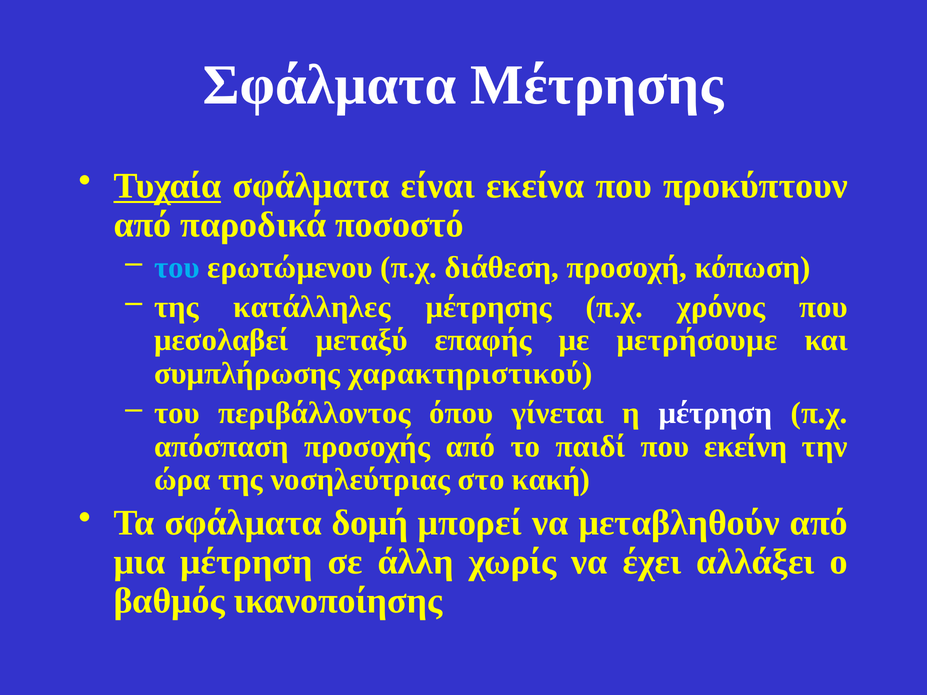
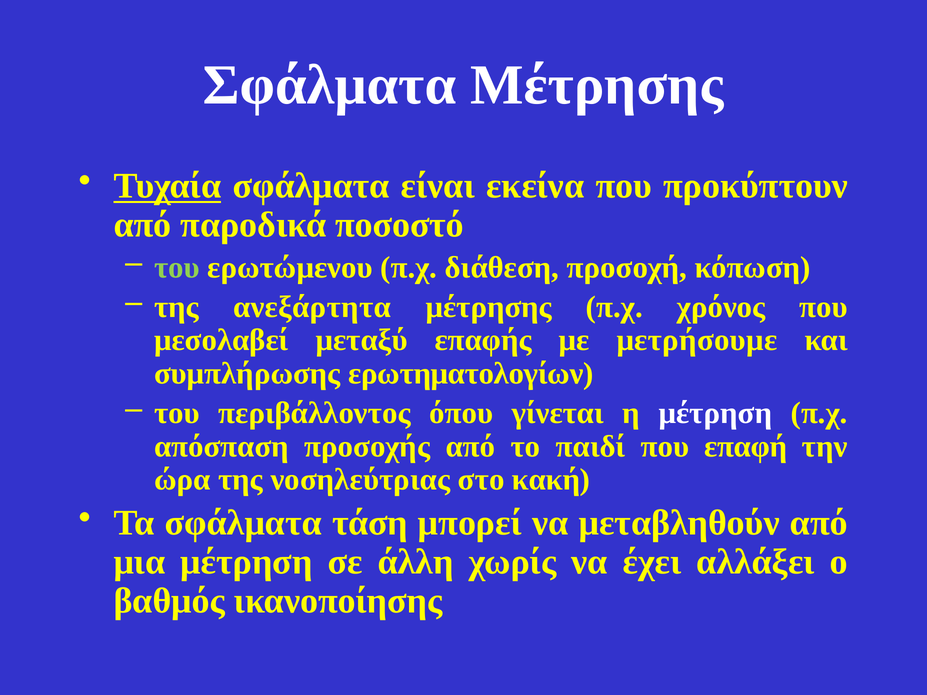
του at (177, 267) colour: light blue -> light green
κατάλληλες: κατάλληλες -> ανεξάρτητα
χαρακτηριστικού: χαρακτηριστικού -> ερωτηματολογίων
εκείνη: εκείνη -> επαφή
δομή: δομή -> τάση
